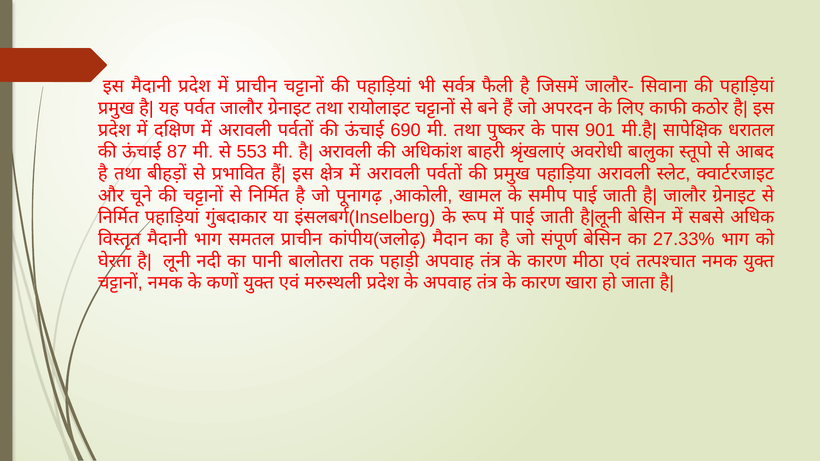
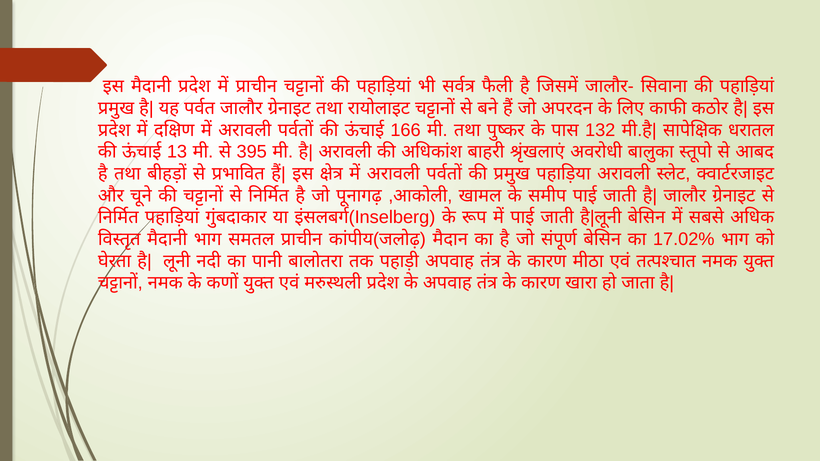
690: 690 -> 166
901: 901 -> 132
87: 87 -> 13
553: 553 -> 395
27.33%: 27.33% -> 17.02%
